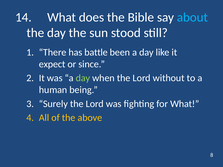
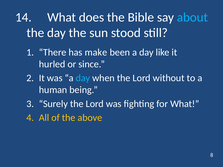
battle: battle -> make
expect: expect -> hurled
day at (83, 78) colour: light green -> light blue
